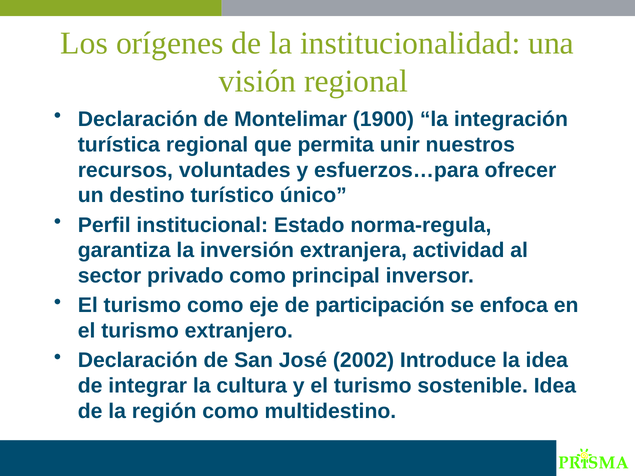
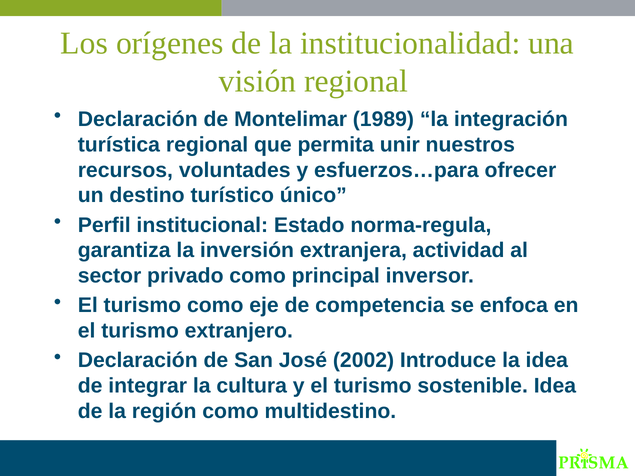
1900: 1900 -> 1989
participación: participación -> competencia
